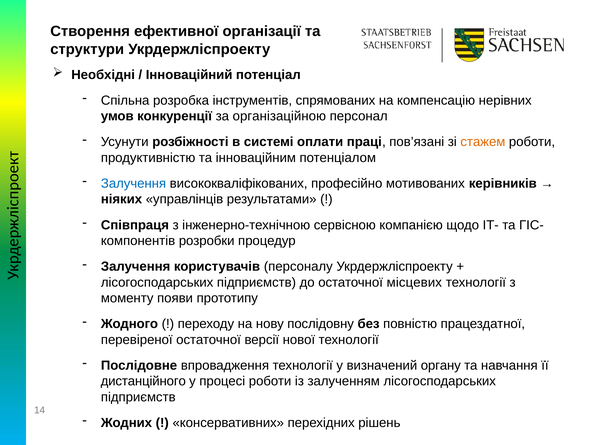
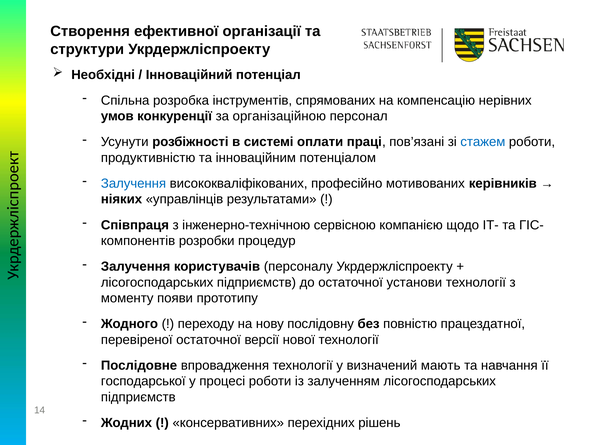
стажем colour: orange -> blue
місцевих: місцевих -> установи
органу: органу -> мають
дистанційного: дистанційного -> господарської
